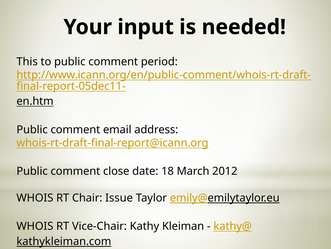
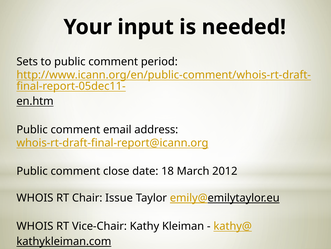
This: This -> Sets
